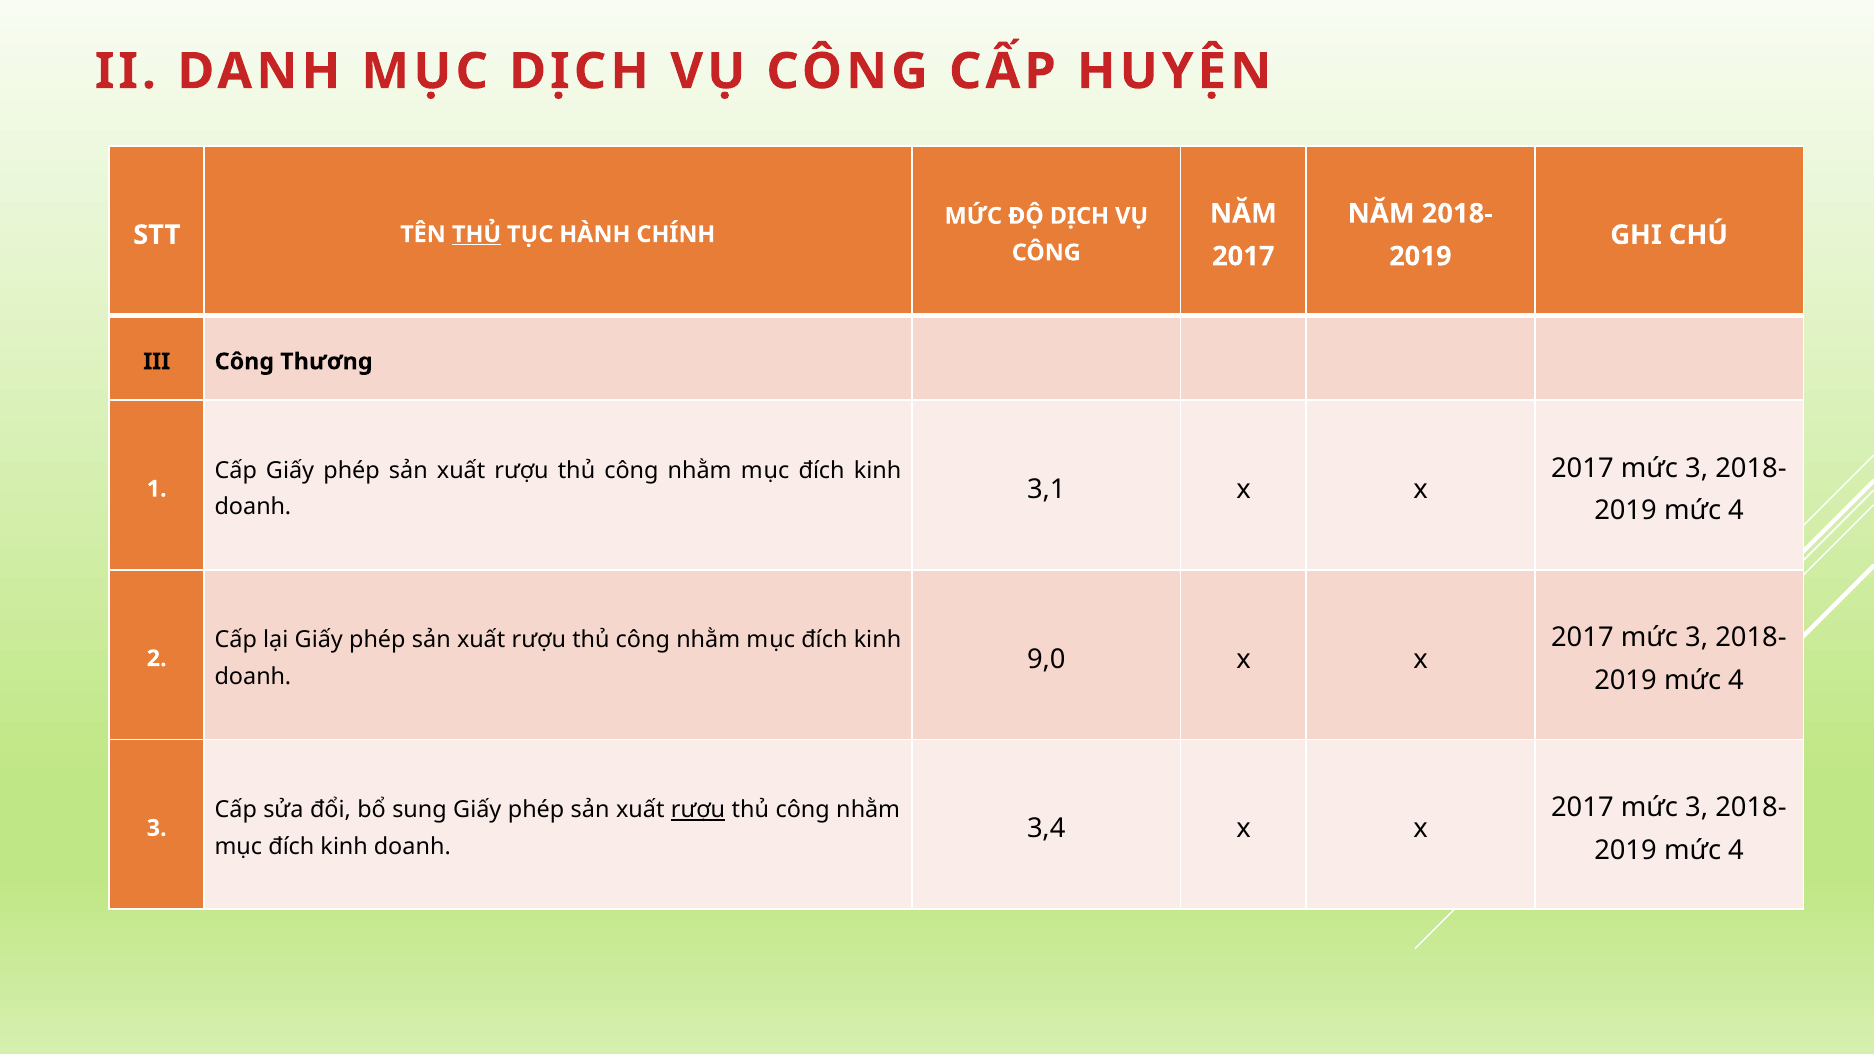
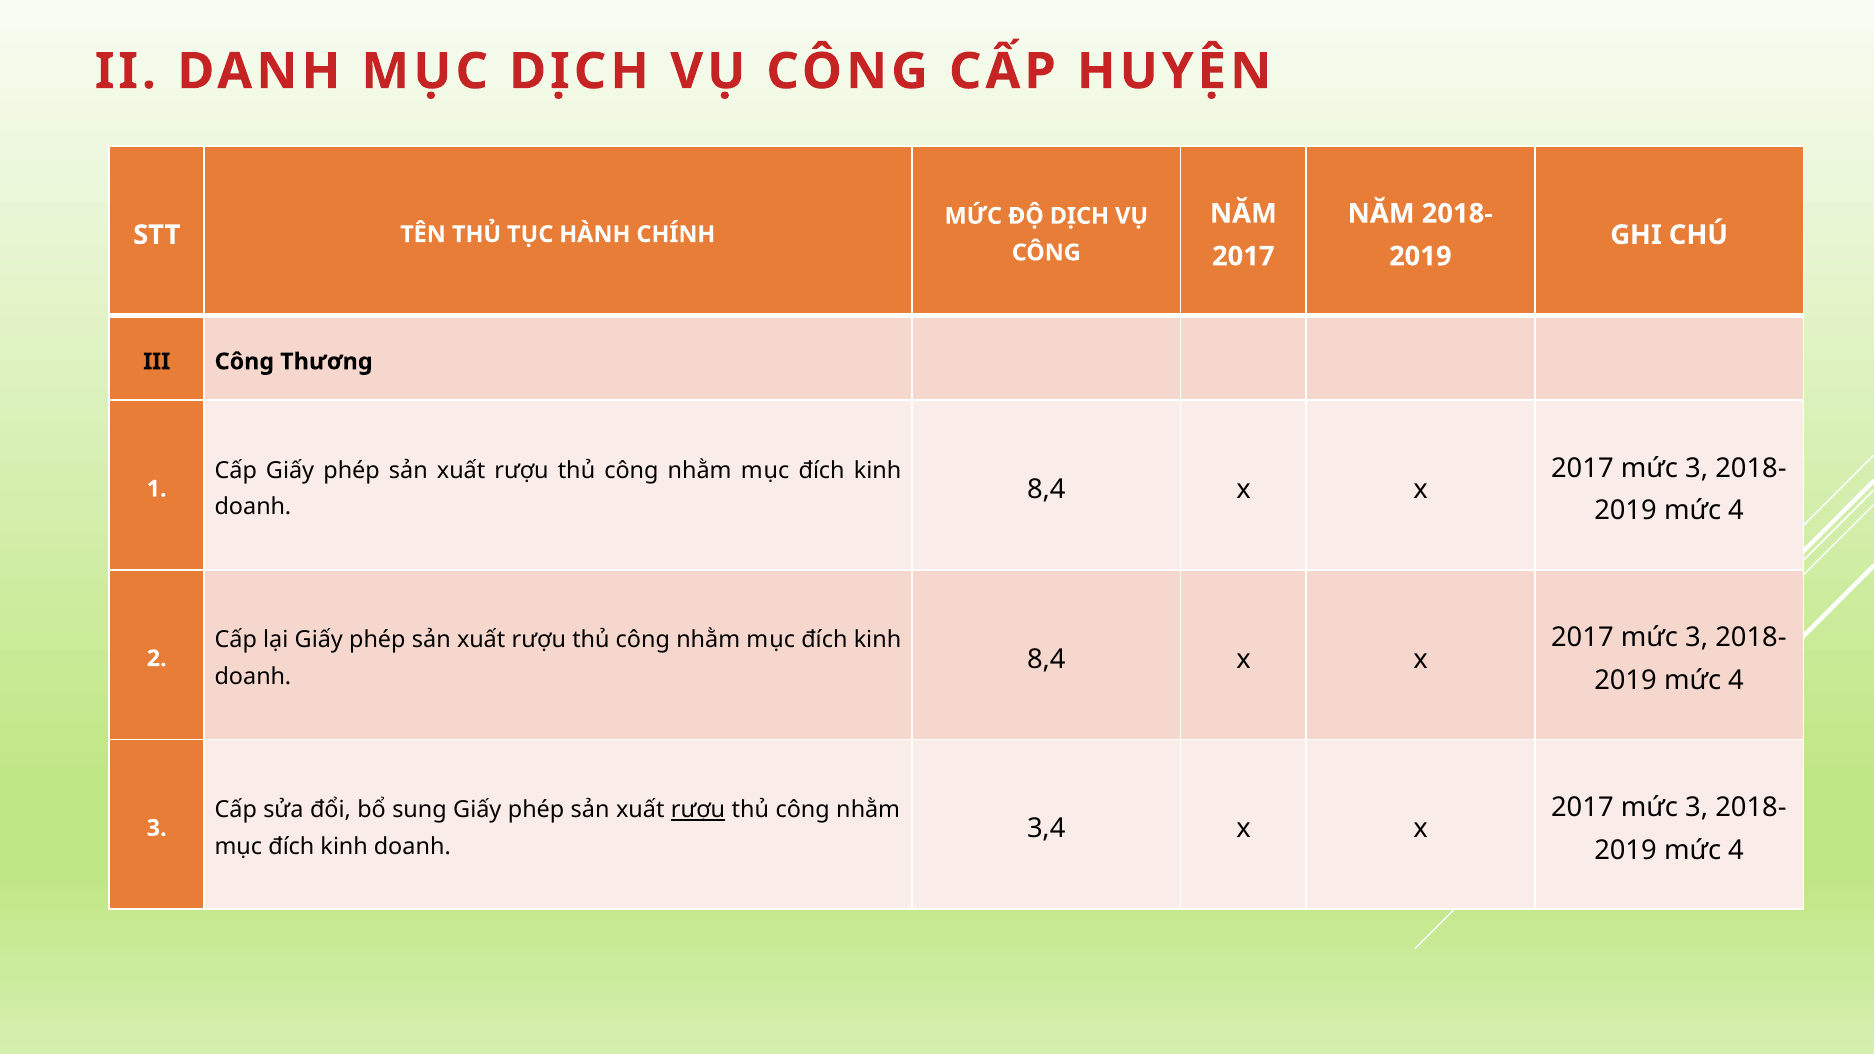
THỦ at (477, 234) underline: present -> none
3,1 at (1046, 489): 3,1 -> 8,4
9,0 at (1046, 659): 9,0 -> 8,4
